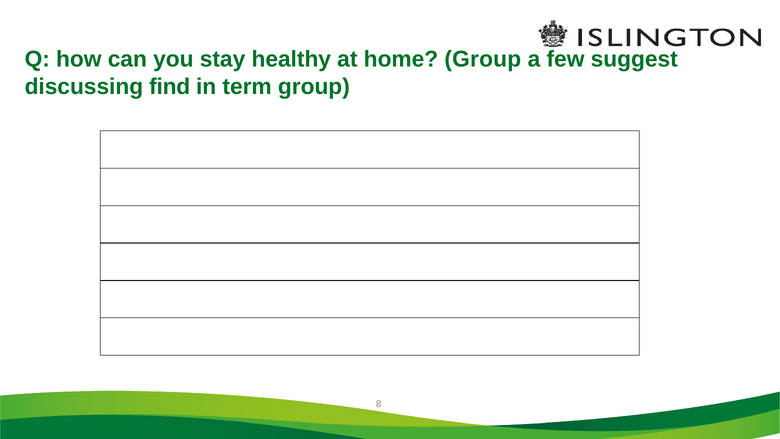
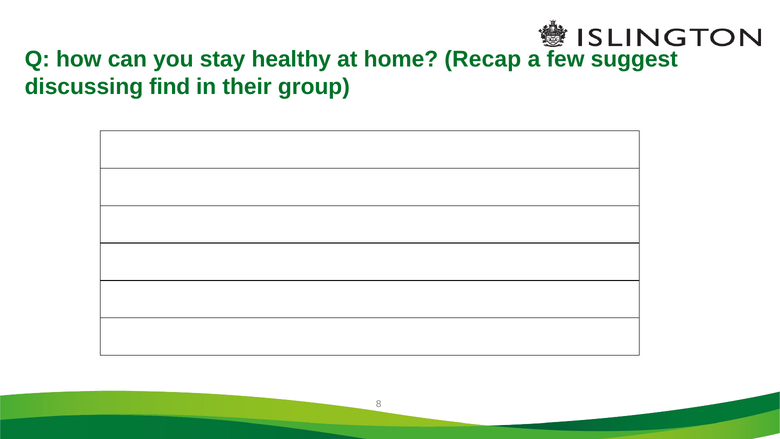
home Group: Group -> Recap
term: term -> their
